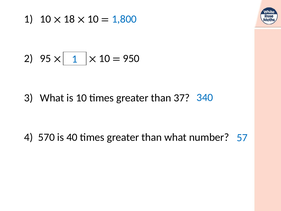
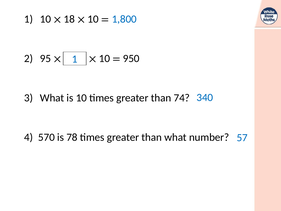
37: 37 -> 74
40: 40 -> 78
